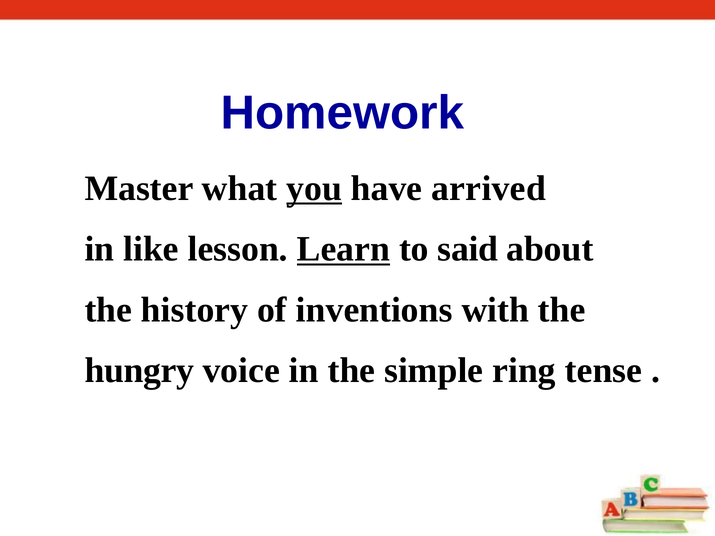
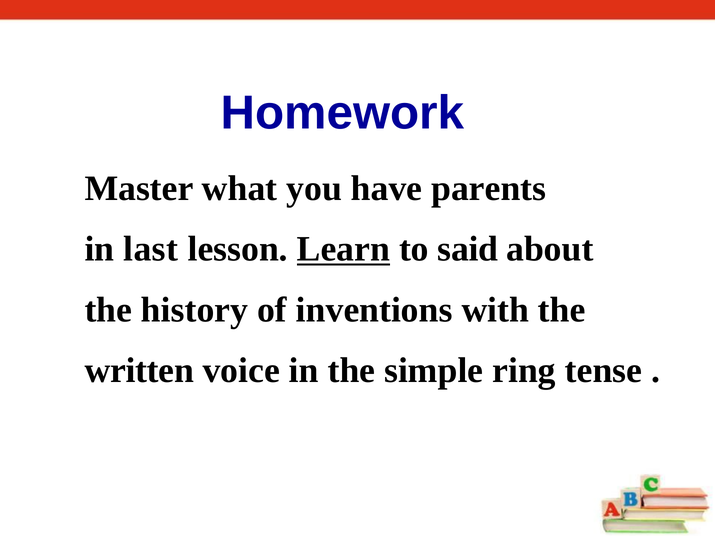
you underline: present -> none
arrived: arrived -> parents
like: like -> last
hungry: hungry -> written
